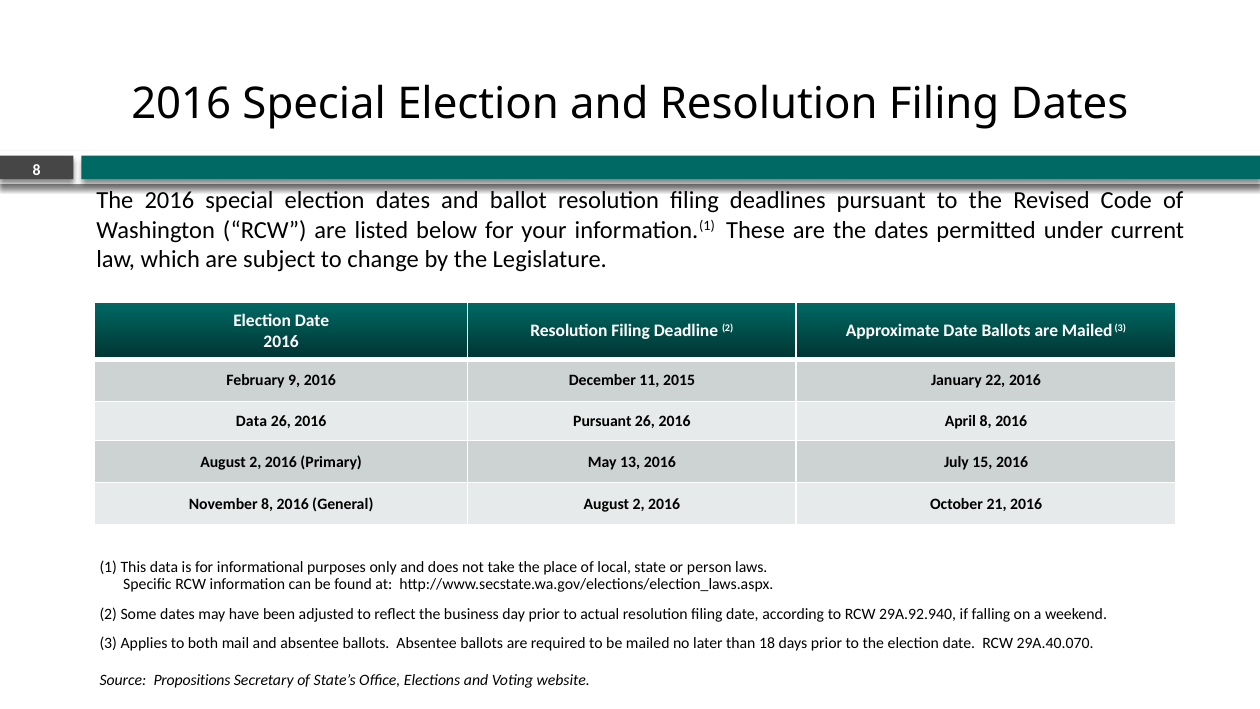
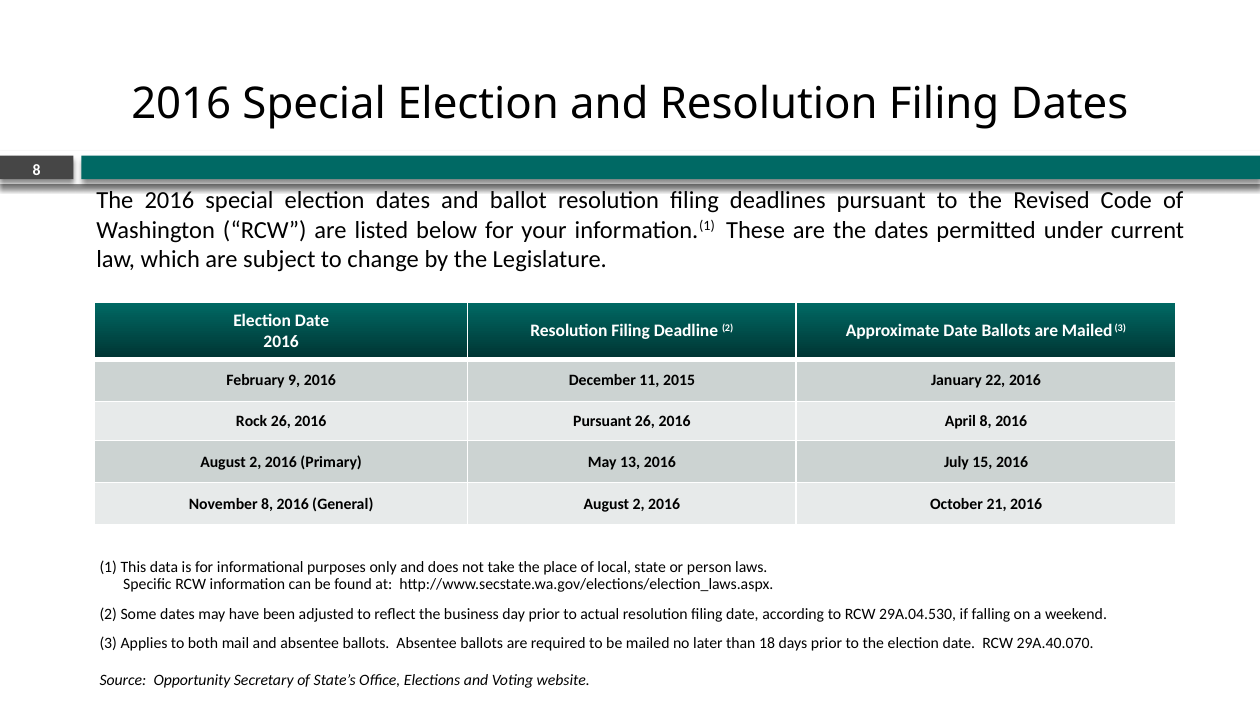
Data at (252, 421): Data -> Rock
29A.92.940: 29A.92.940 -> 29A.04.530
Propositions: Propositions -> Opportunity
